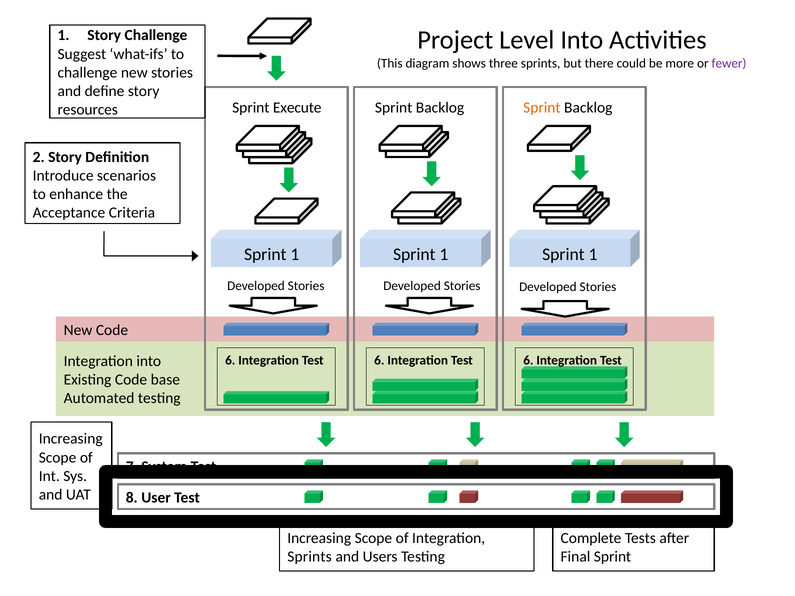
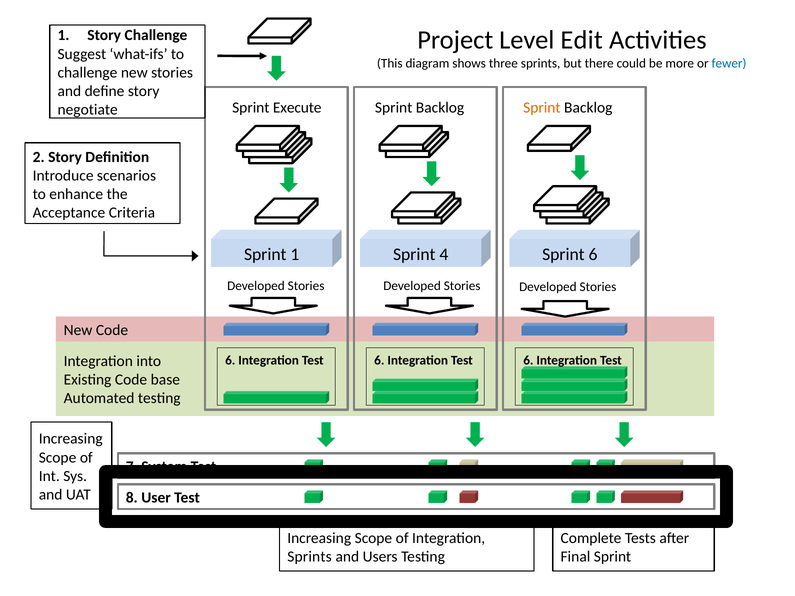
Level Into: Into -> Edit
fewer colour: purple -> blue
resources: resources -> negotiate
1 at (444, 254): 1 -> 4
1 at (593, 254): 1 -> 6
